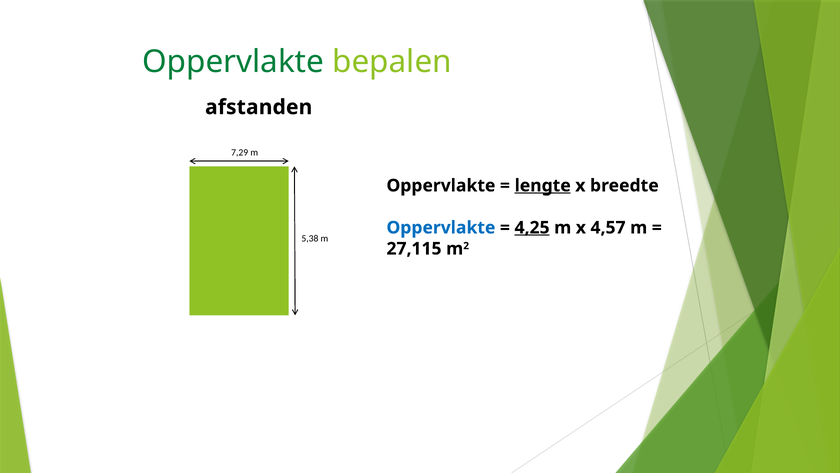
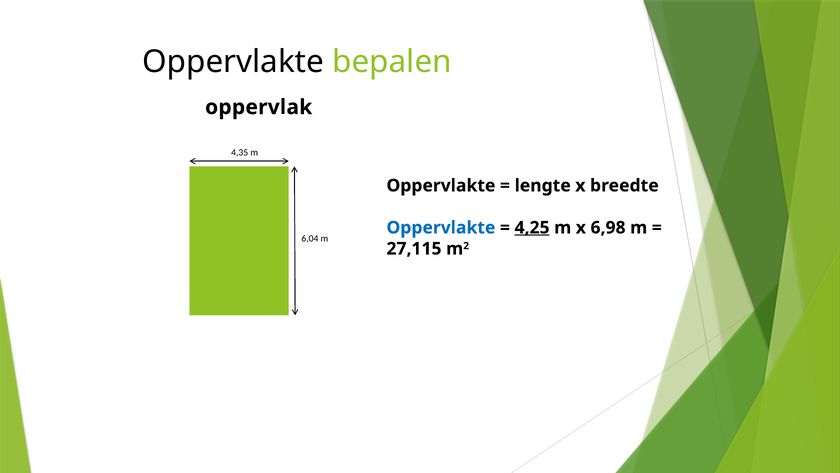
Oppervlakte at (233, 62) colour: green -> black
afstanden: afstanden -> oppervlak
7,29: 7,29 -> 4,35
lengte underline: present -> none
4,57: 4,57 -> 6,98
5,38: 5,38 -> 6,04
